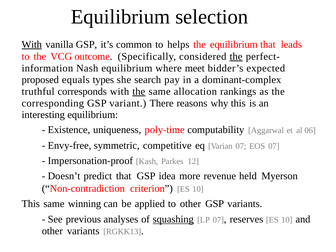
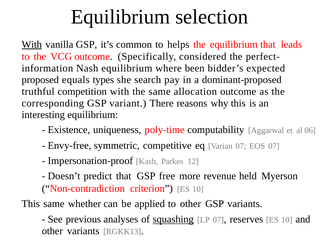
the at (236, 56) underline: present -> none
meet: meet -> been
dominant-complex: dominant-complex -> dominant-proposed
corresponds: corresponds -> competition
the at (139, 91) underline: present -> none
allocation rankings: rankings -> outcome
idea: idea -> free
winning: winning -> whether
